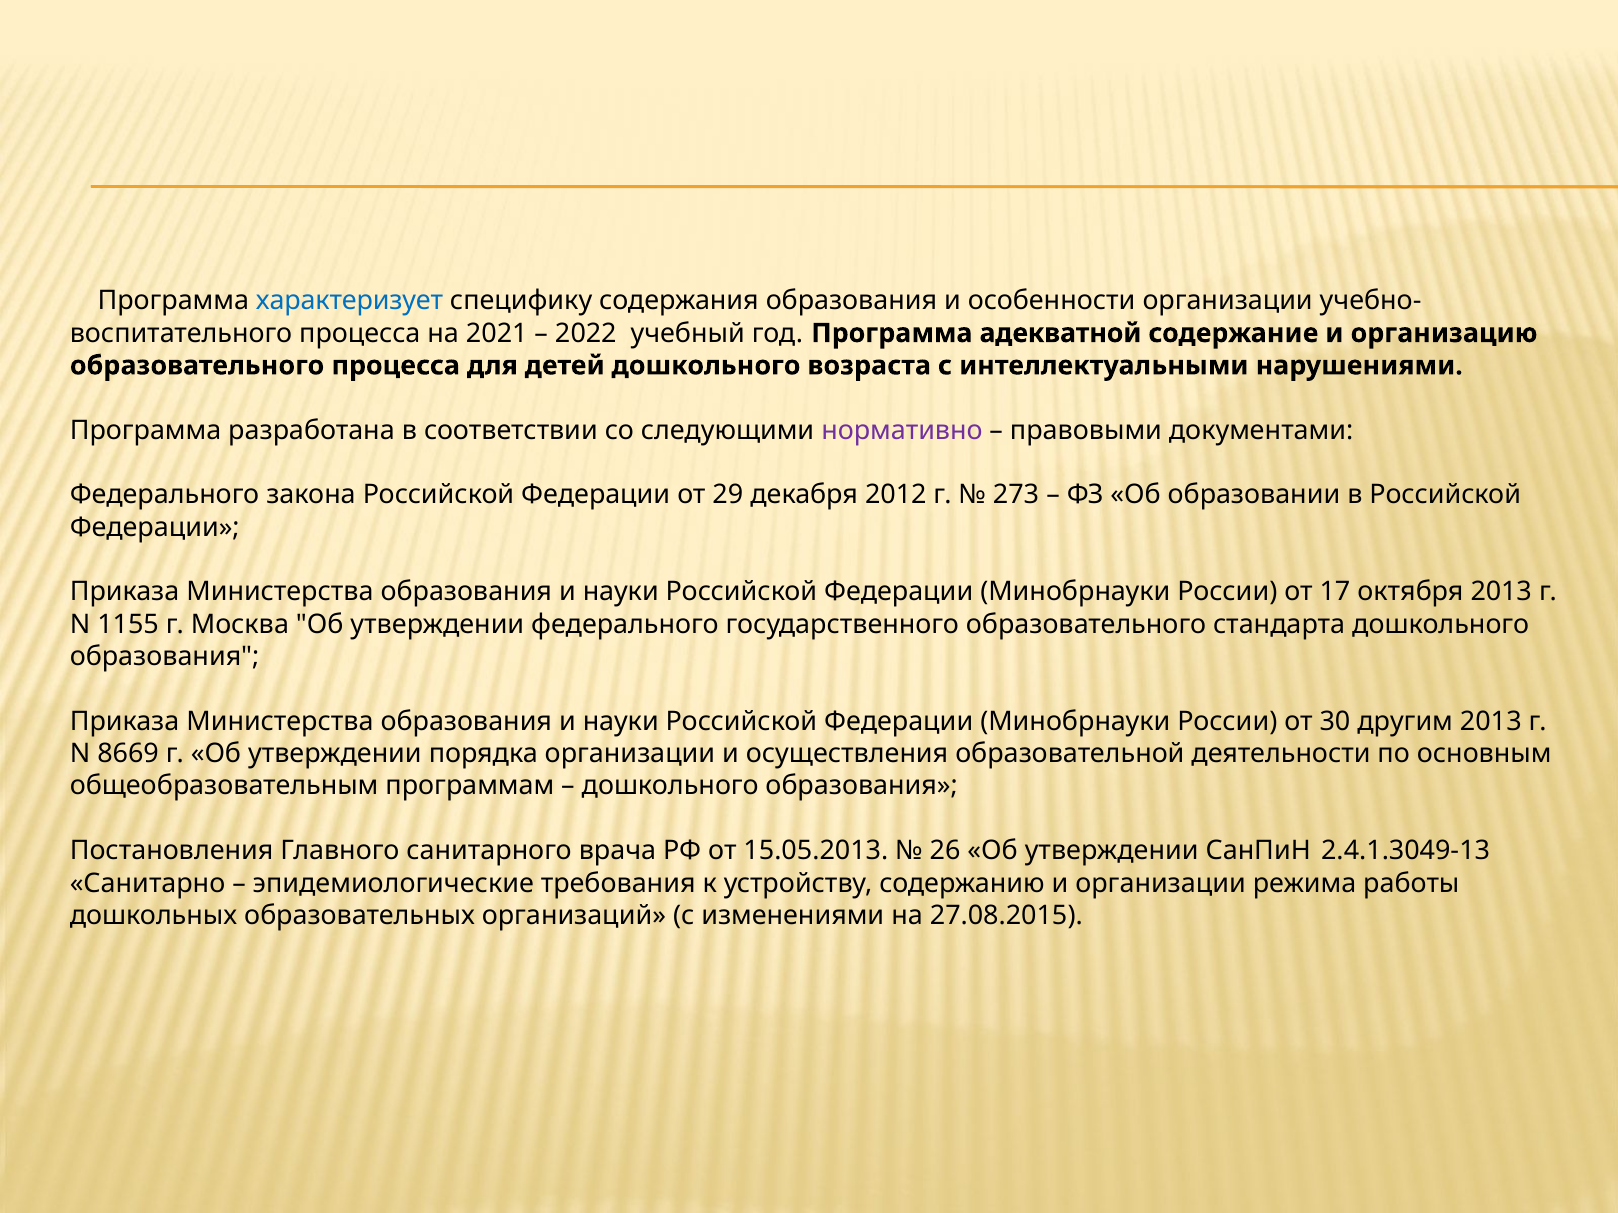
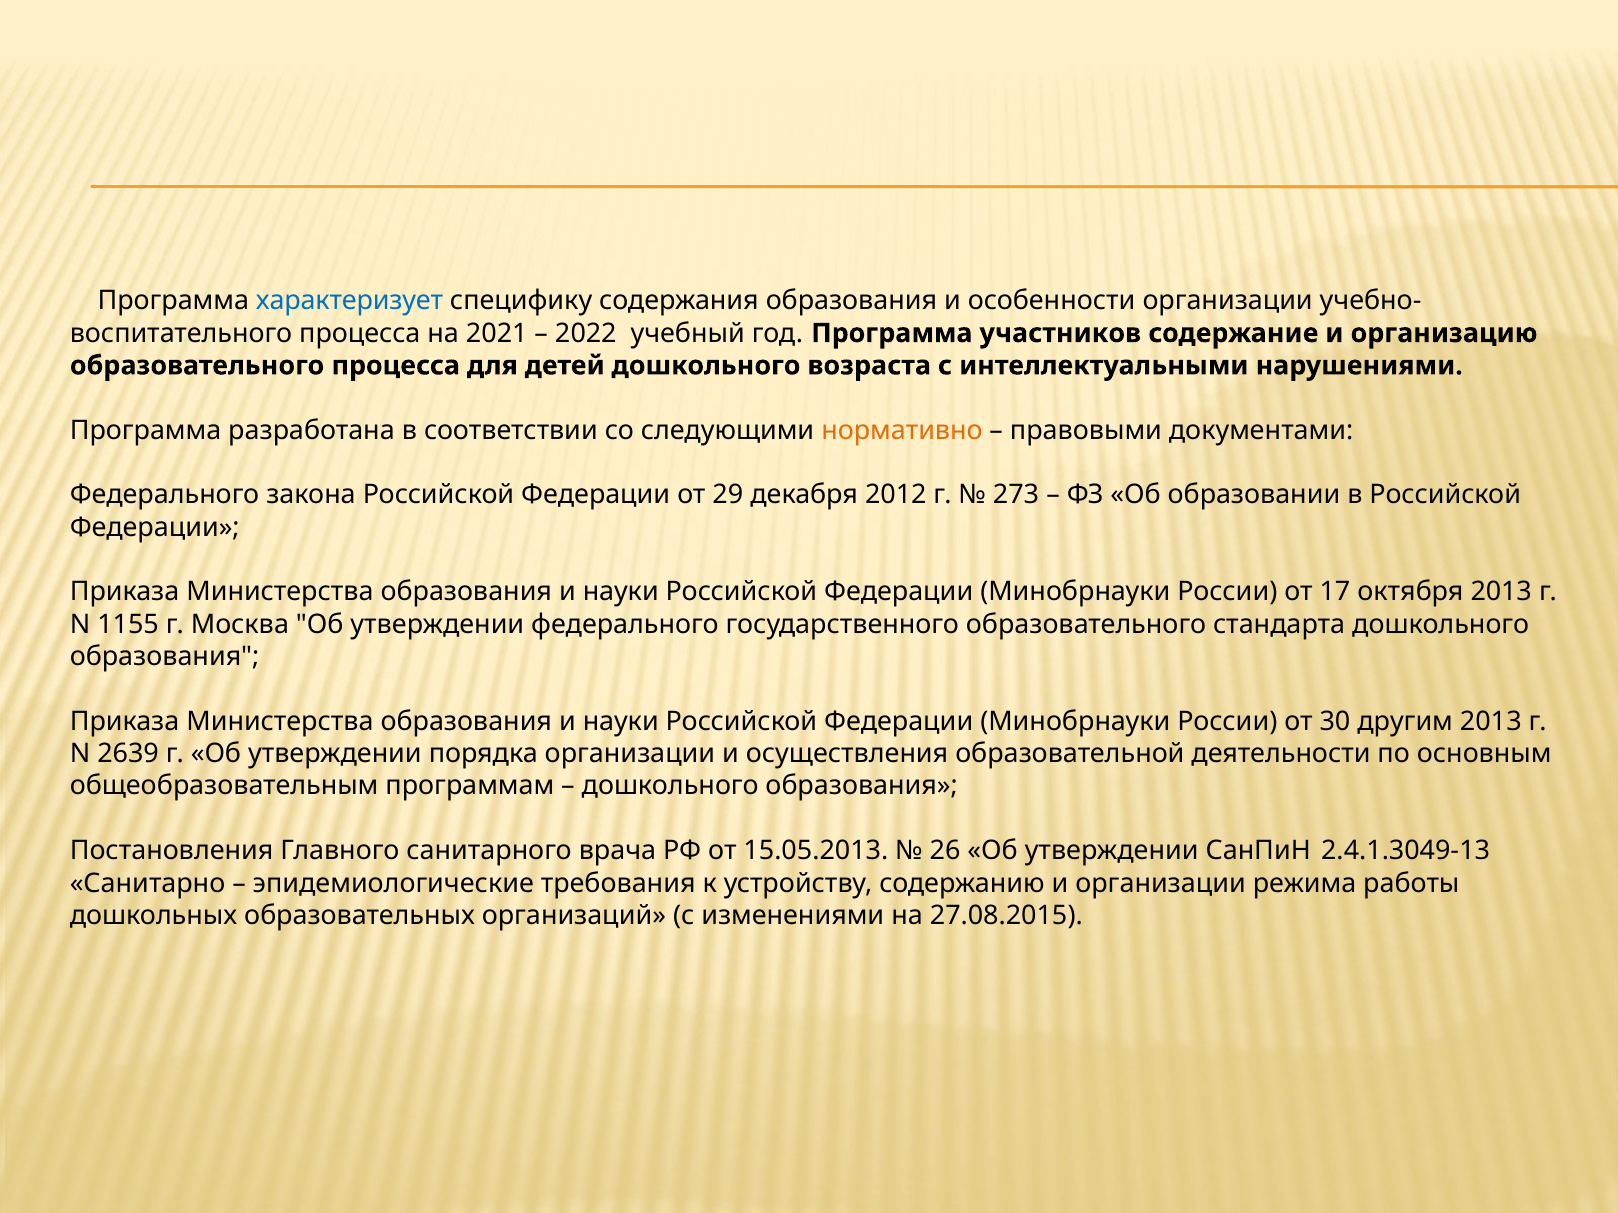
адекватной: адекватной -> участников
нормативно colour: purple -> orange
8669: 8669 -> 2639
